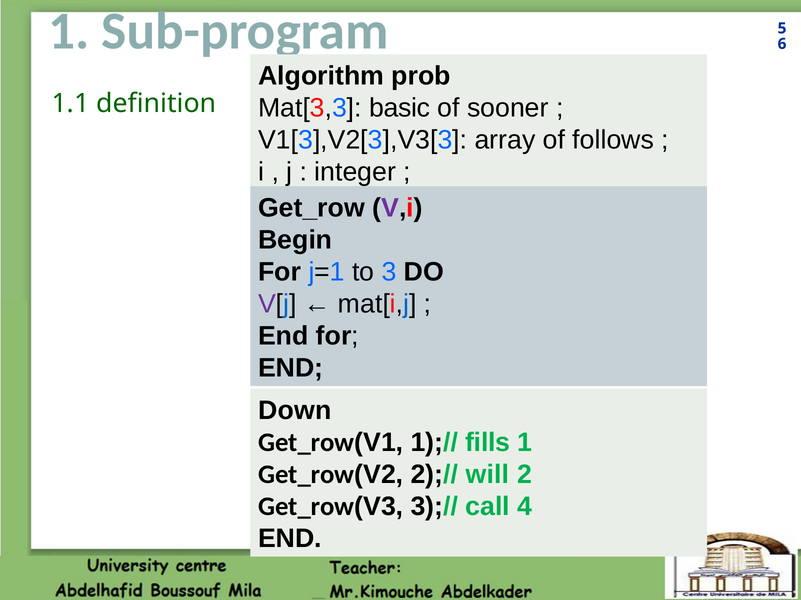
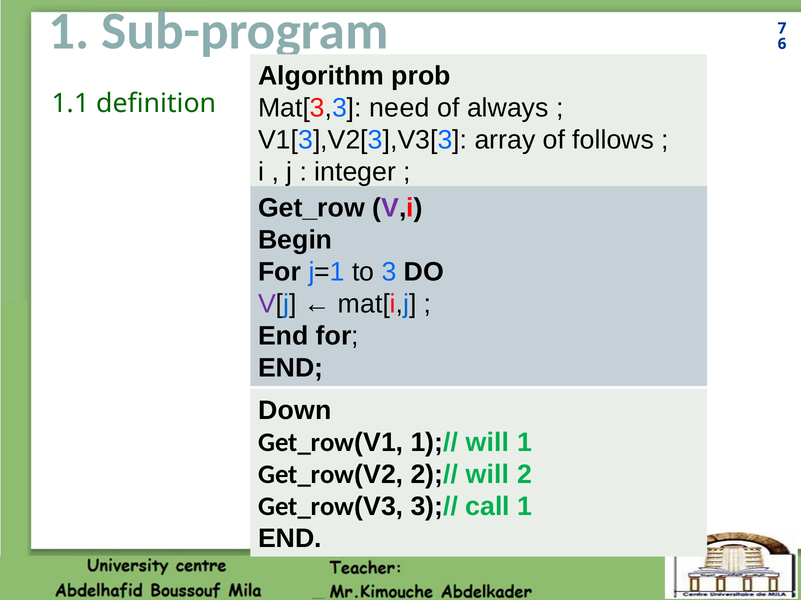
5: 5 -> 7
basic: basic -> need
sooner: sooner -> always
1);// fills: fills -> will
call 4: 4 -> 1
